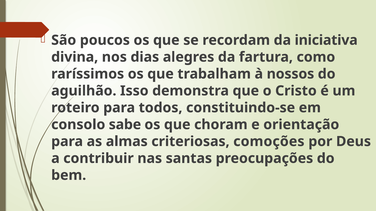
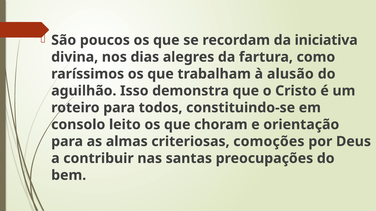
nossos: nossos -> alusão
sabe: sabe -> leito
